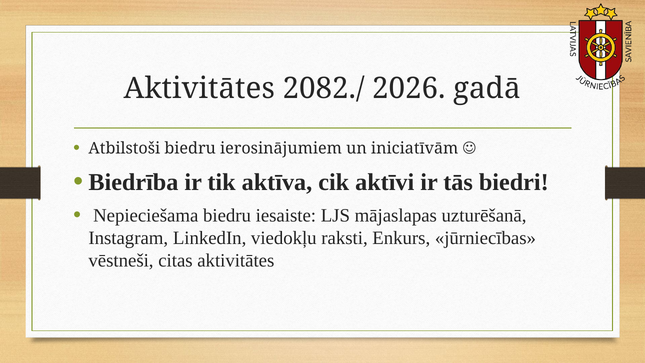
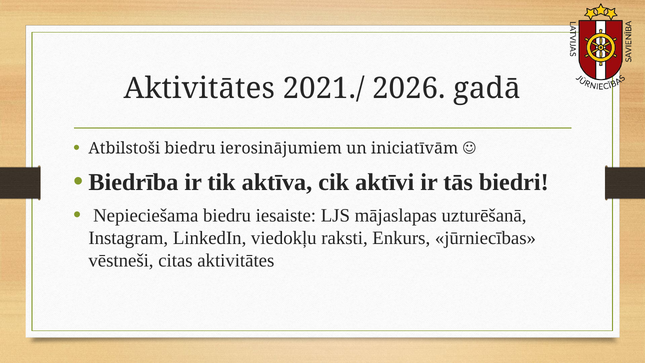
2082./: 2082./ -> 2021./
